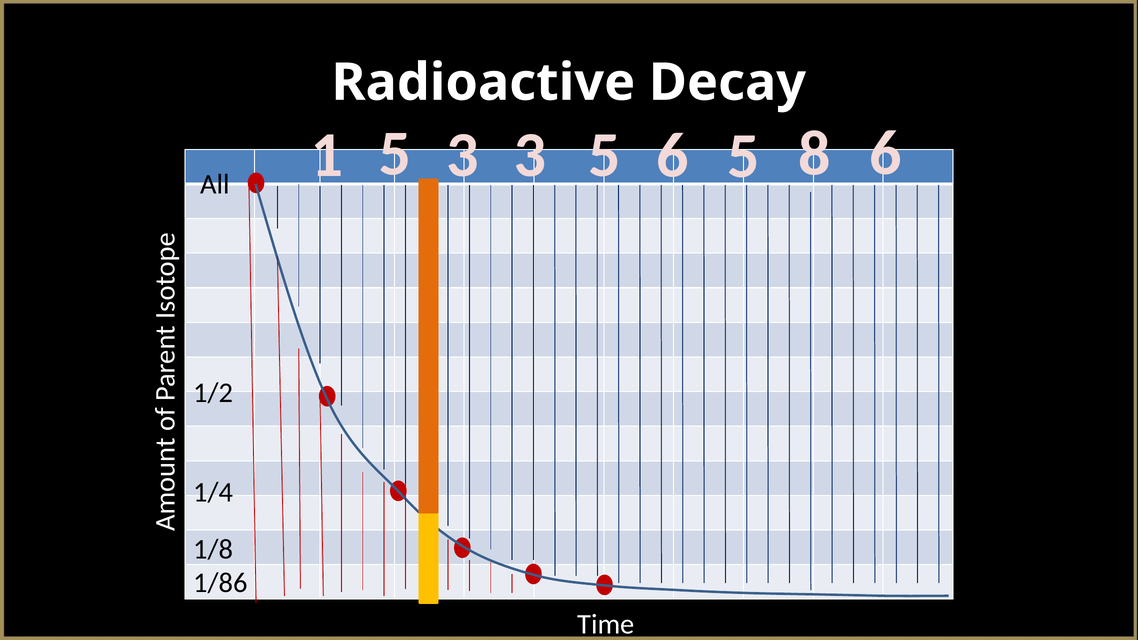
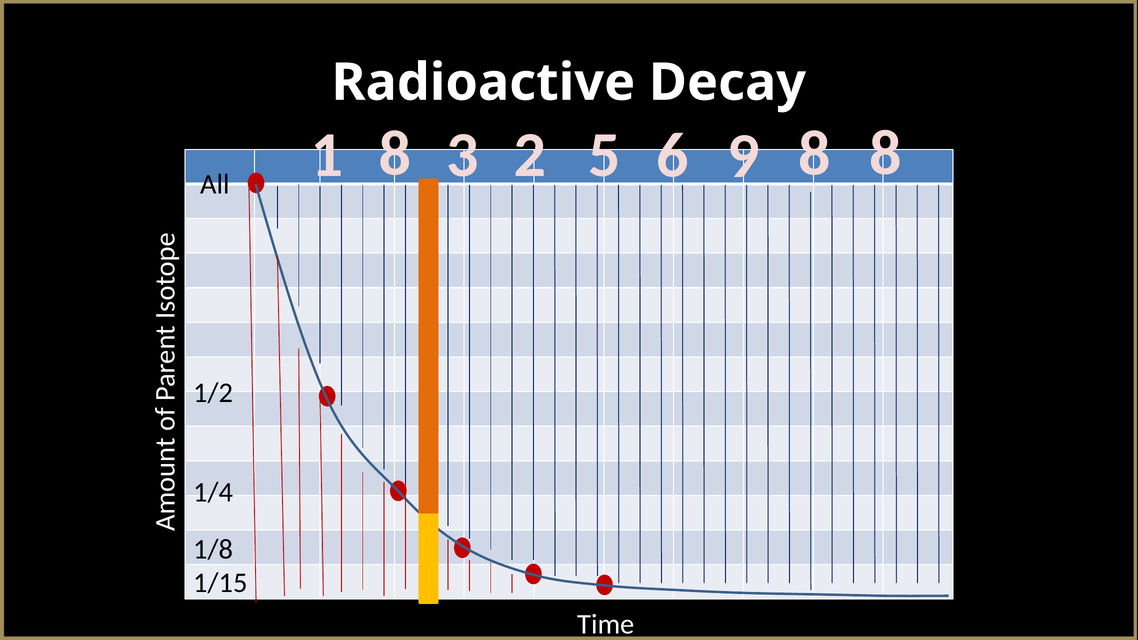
1 5: 5 -> 8
3 3: 3 -> 2
6 5: 5 -> 9
8 6: 6 -> 8
1/86: 1/86 -> 1/15
